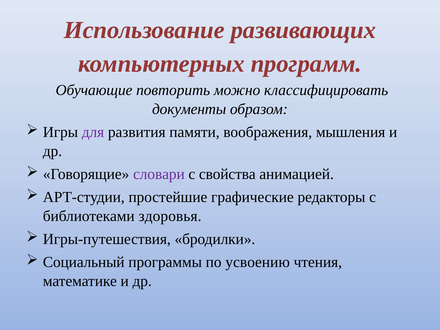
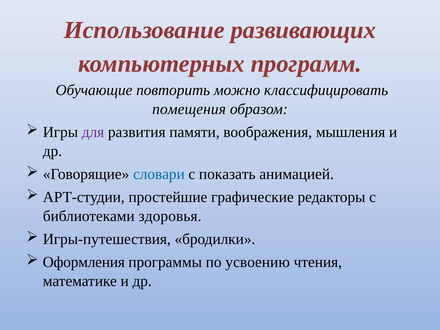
документы: документы -> помещения
словари colour: purple -> blue
свойства: свойства -> показать
Социальный: Социальный -> Оформления
